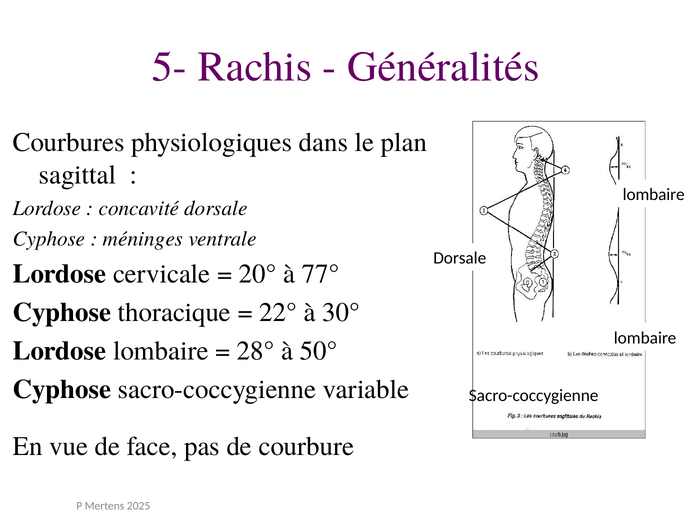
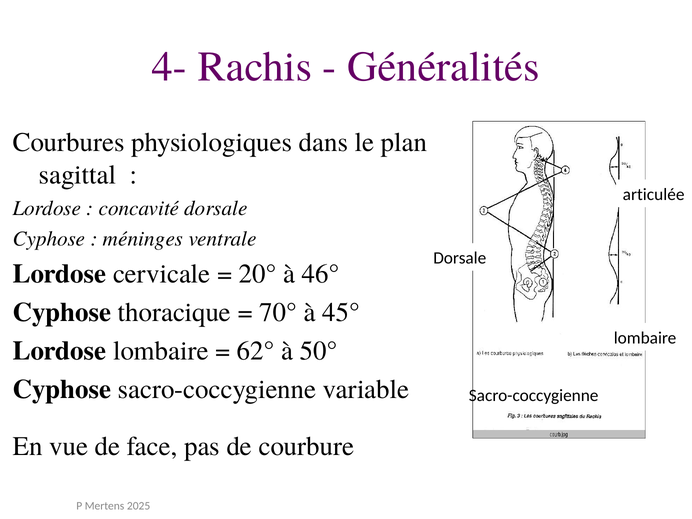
5-: 5- -> 4-
lombaire at (654, 195): lombaire -> articulée
77°: 77° -> 46°
22°: 22° -> 70°
30°: 30° -> 45°
28°: 28° -> 62°
